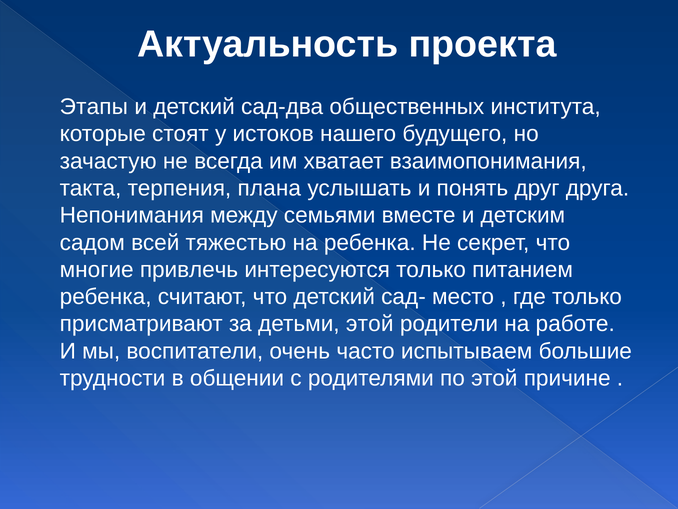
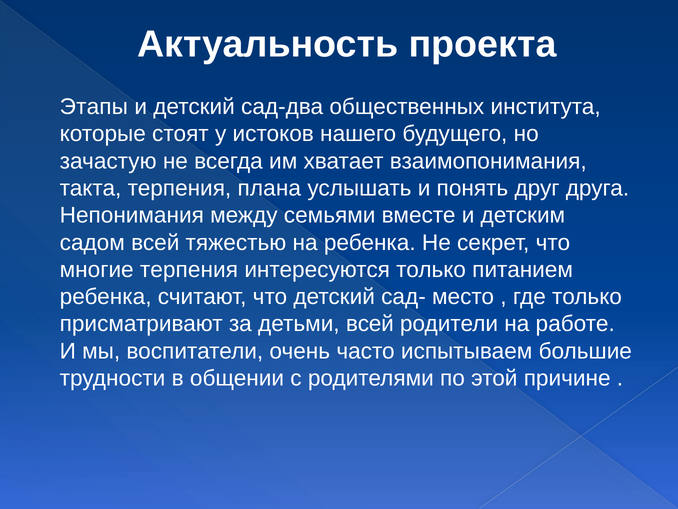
многие привлечь: привлечь -> терпения
детьми этой: этой -> всей
